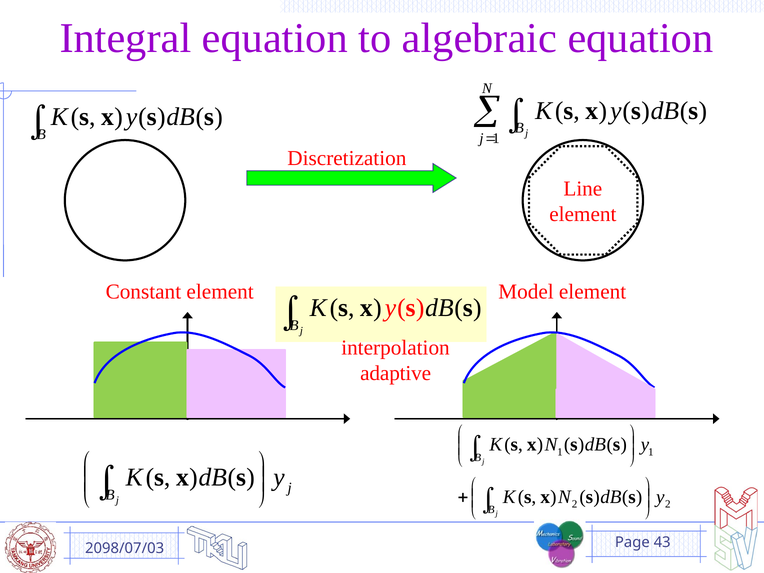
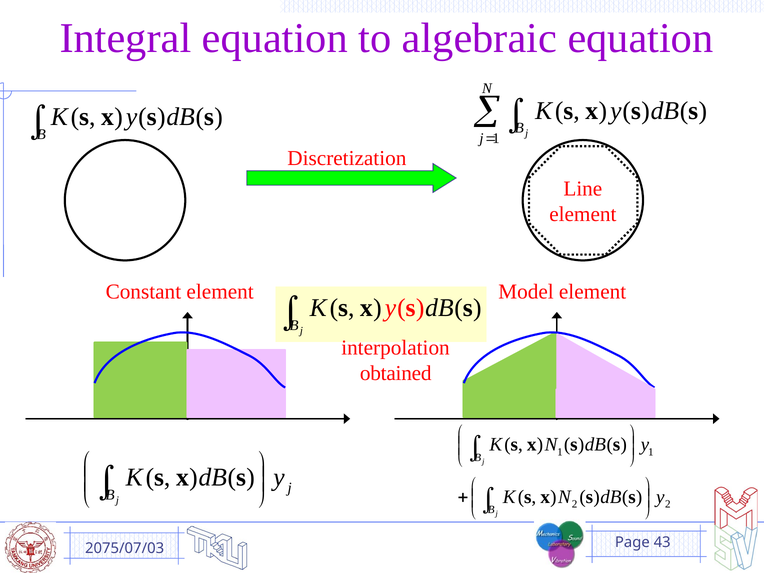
adaptive: adaptive -> obtained
2098/07/03: 2098/07/03 -> 2075/07/03
